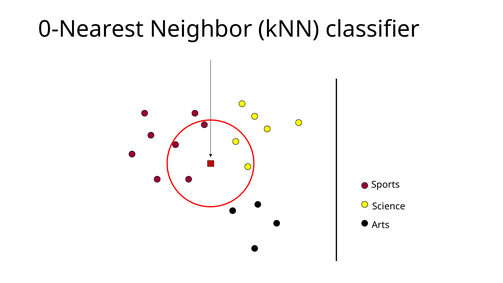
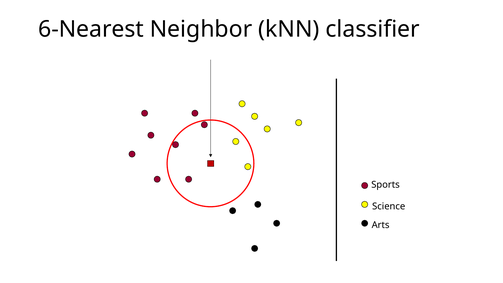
0-Nearest: 0-Nearest -> 6-Nearest
